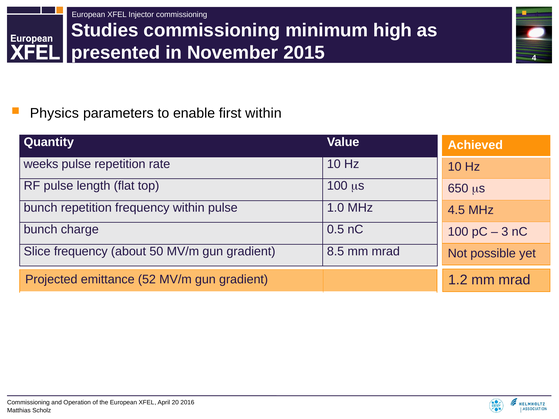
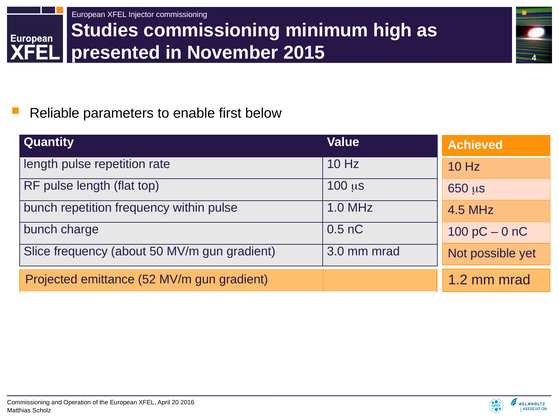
Physics: Physics -> Reliable
first within: within -> below
weeks at (41, 164): weeks -> length
3: 3 -> 0
8.5: 8.5 -> 3.0
